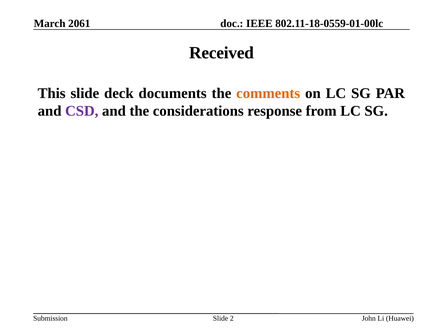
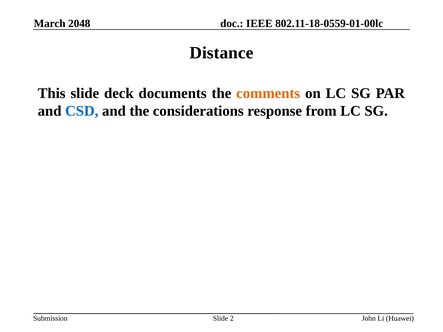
2061: 2061 -> 2048
Received: Received -> Distance
CSD colour: purple -> blue
